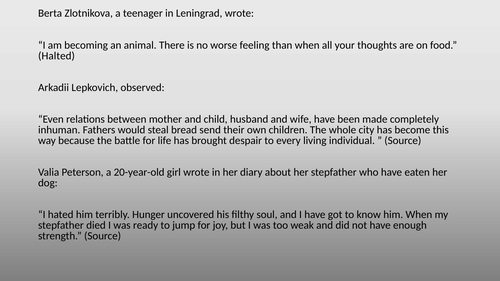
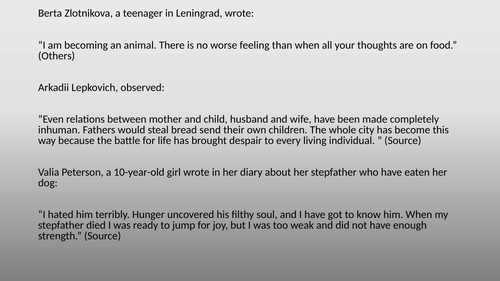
Halted: Halted -> Others
20-year-old: 20-year-old -> 10-year-old
